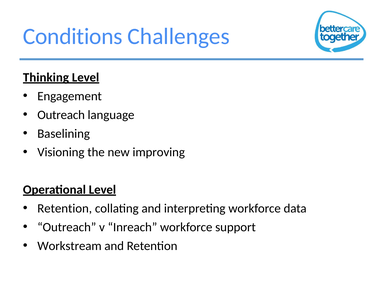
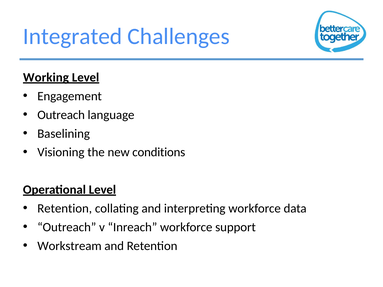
Conditions: Conditions -> Integrated
Thinking: Thinking -> Working
improving: improving -> conditions
